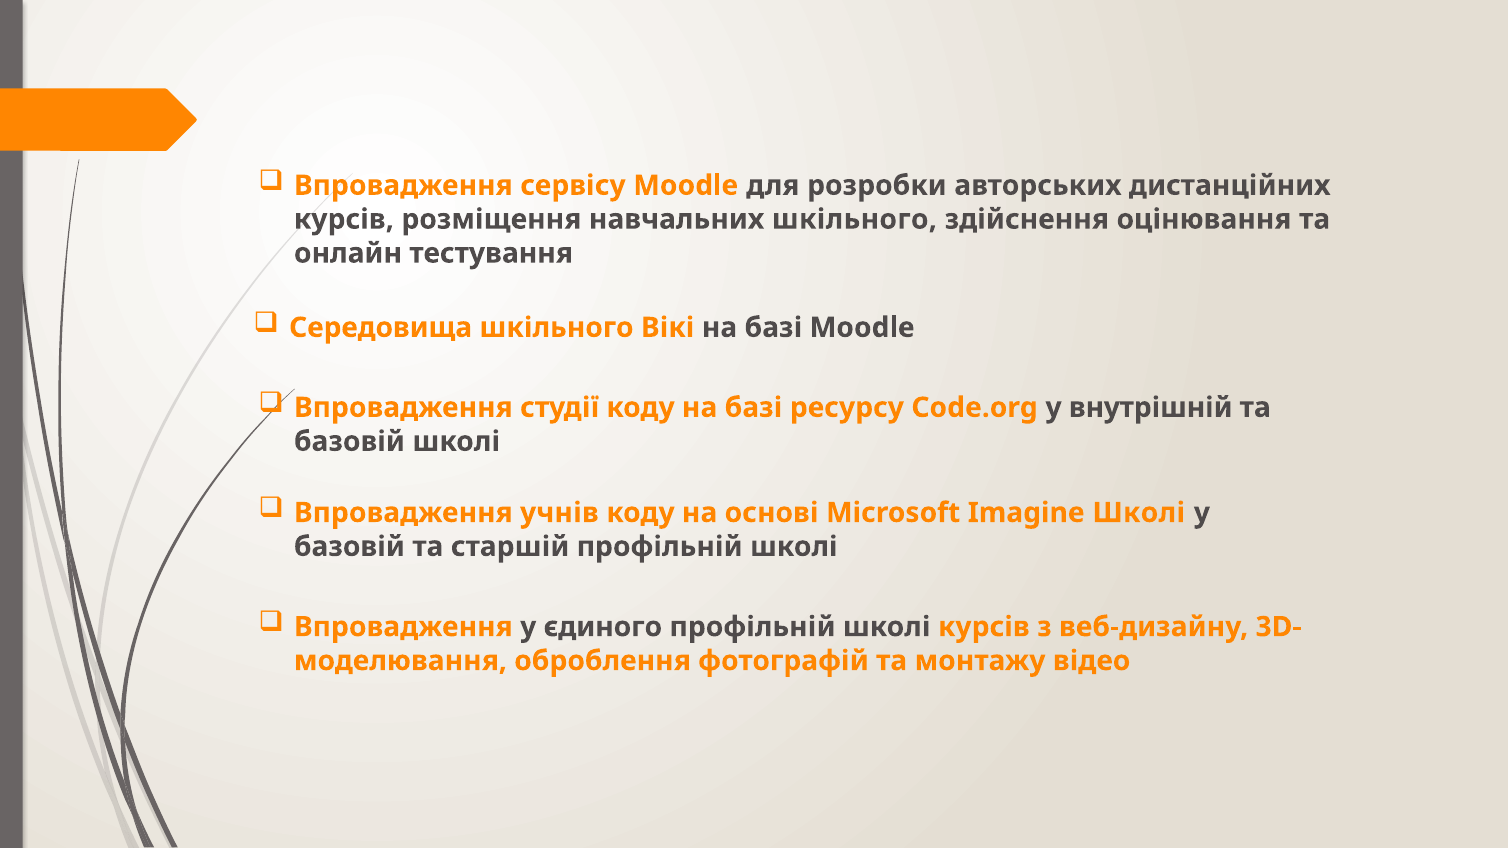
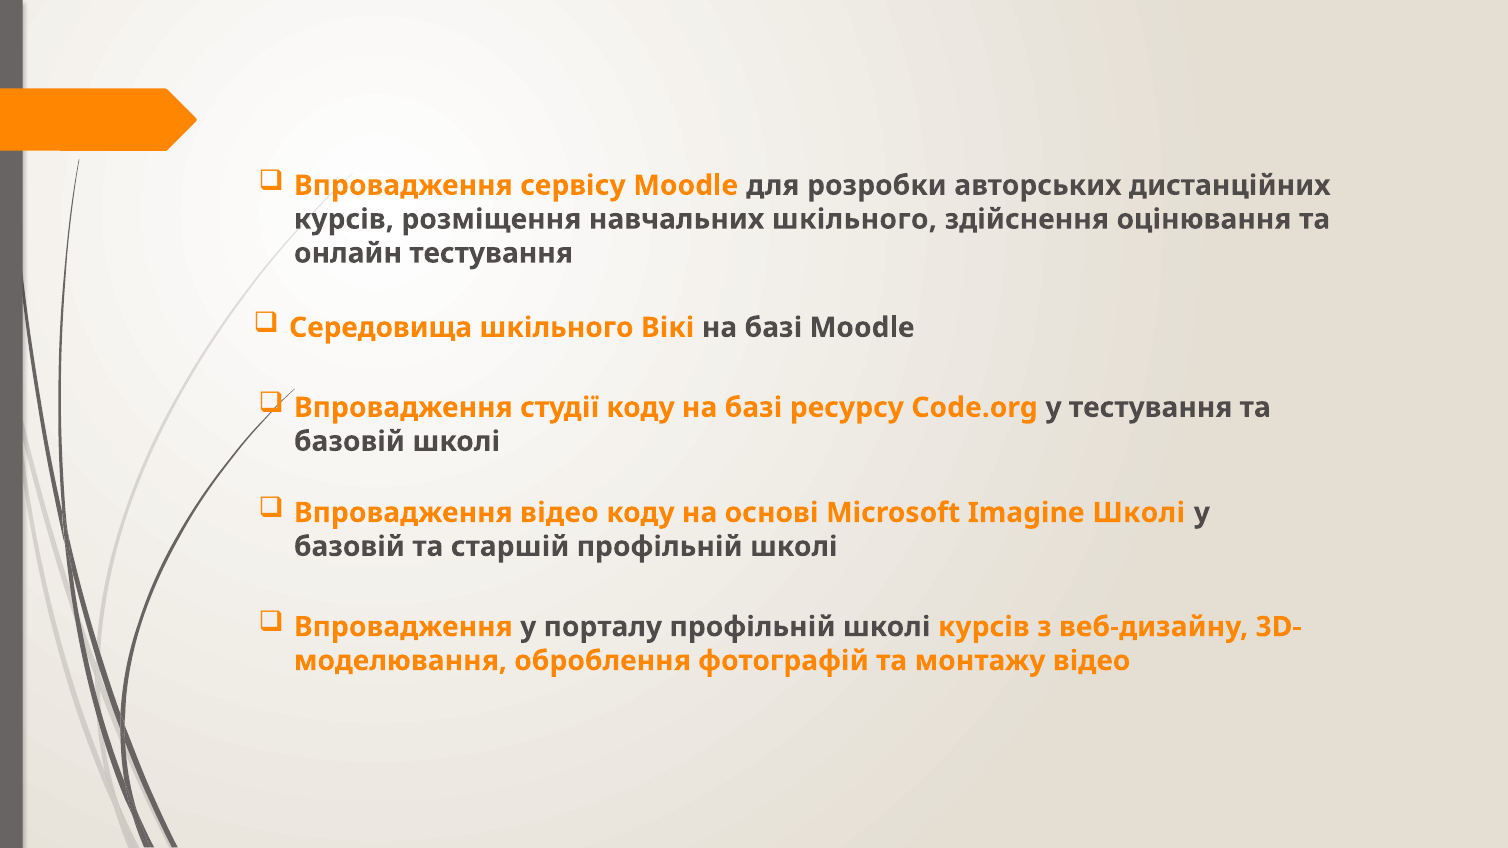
у внутрішній: внутрішній -> тестування
Впровадження учнів: учнів -> відео
єдиного: єдиного -> порталу
